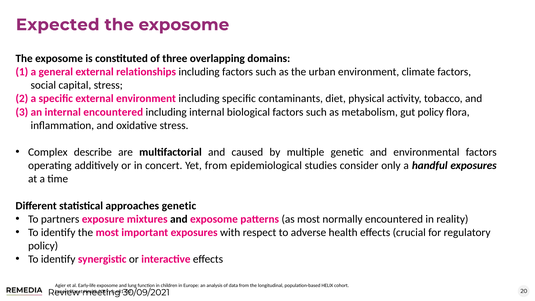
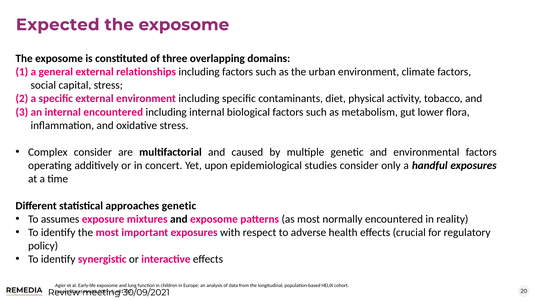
gut policy: policy -> lower
Complex describe: describe -> consider
Yet from: from -> upon
partners: partners -> assumes
